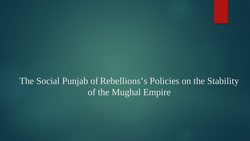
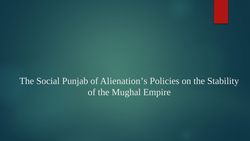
Rebellions’s: Rebellions’s -> Alienation’s
